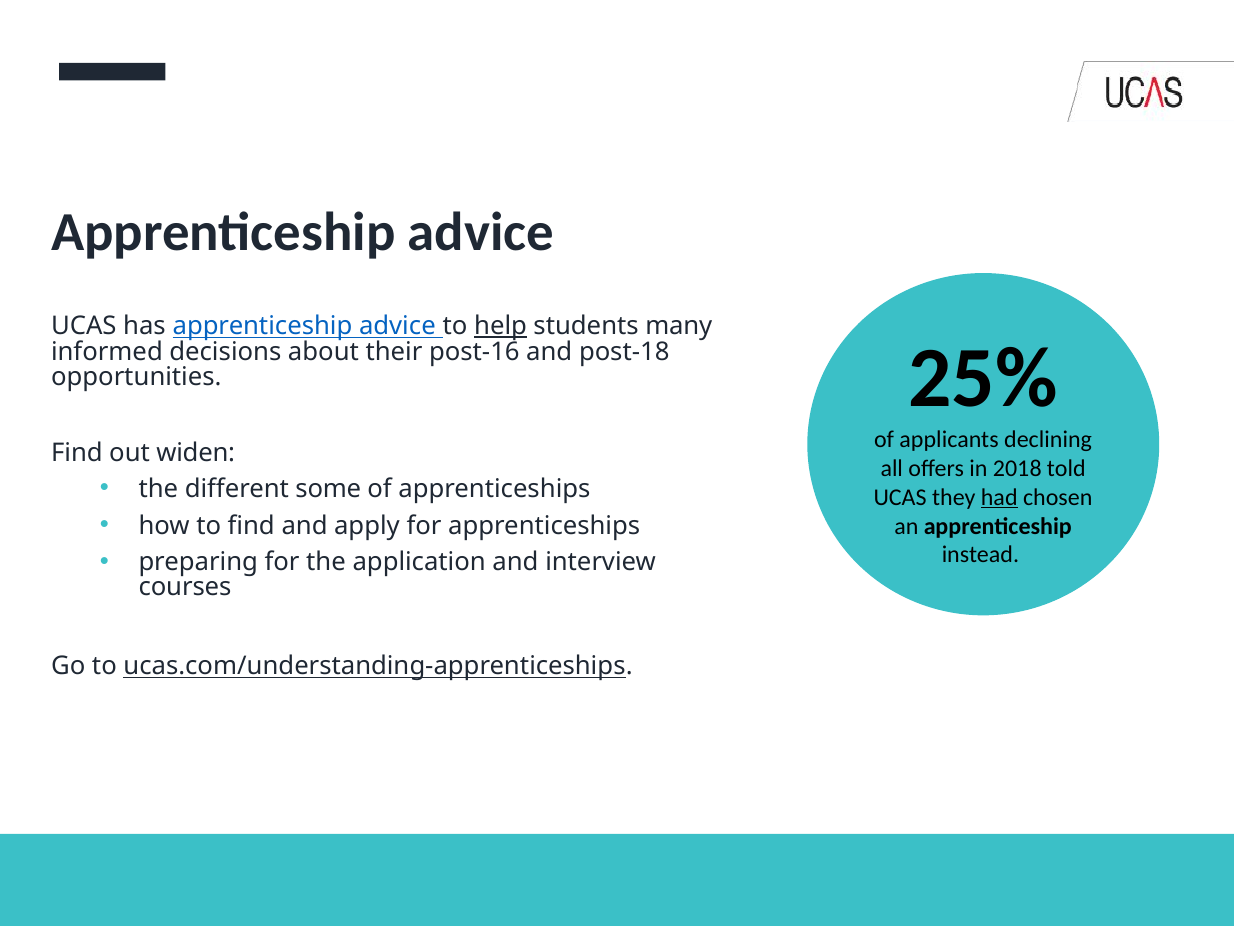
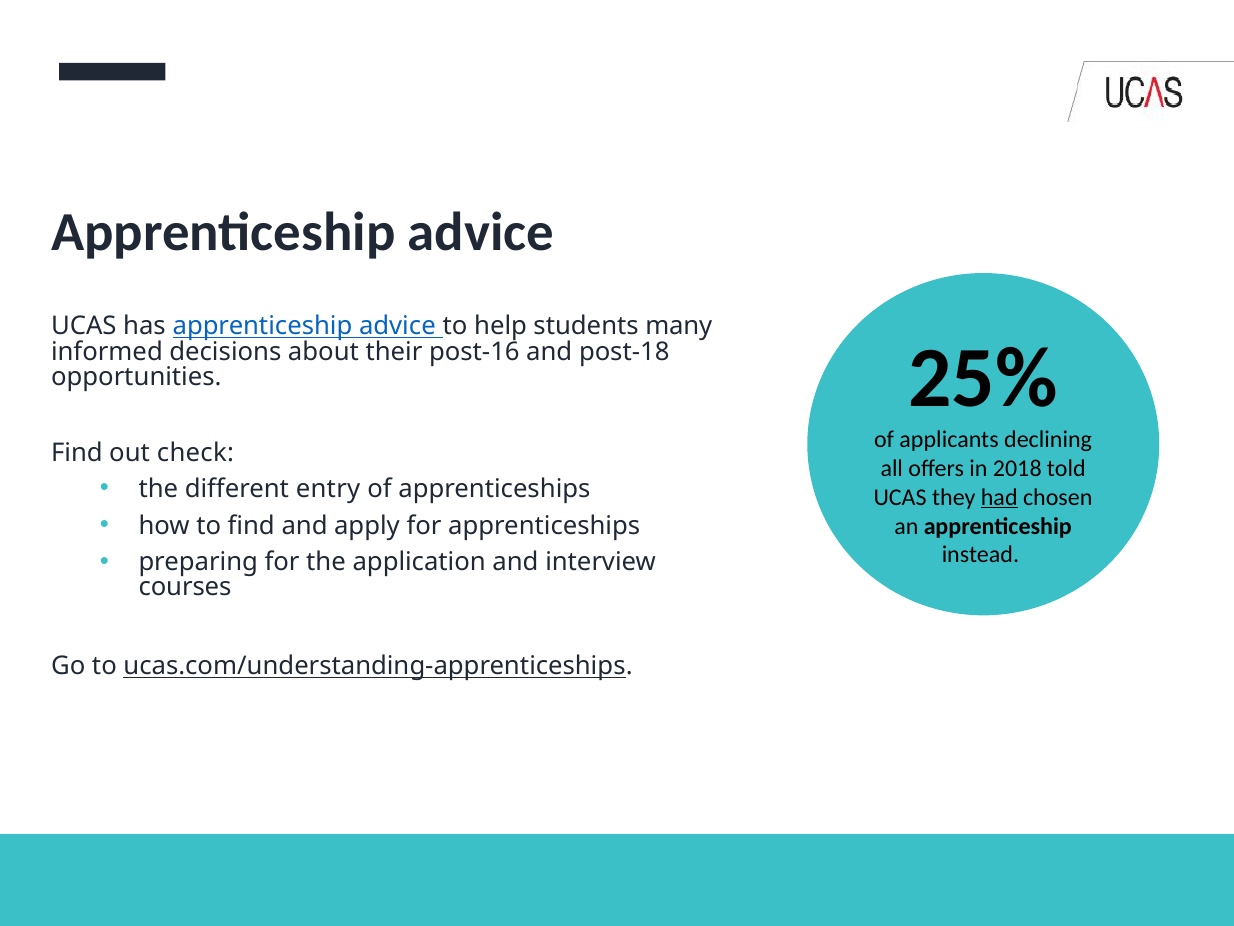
help underline: present -> none
widen: widen -> check
some: some -> entry
